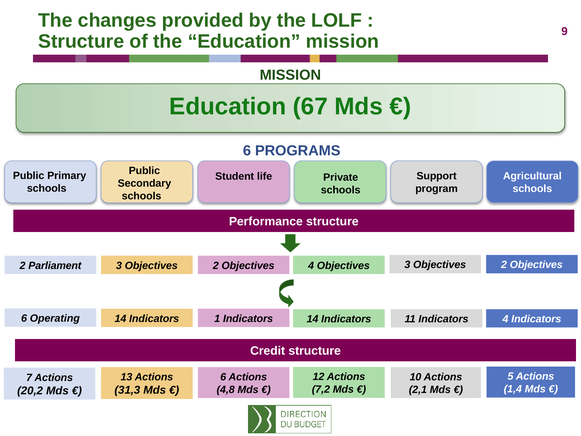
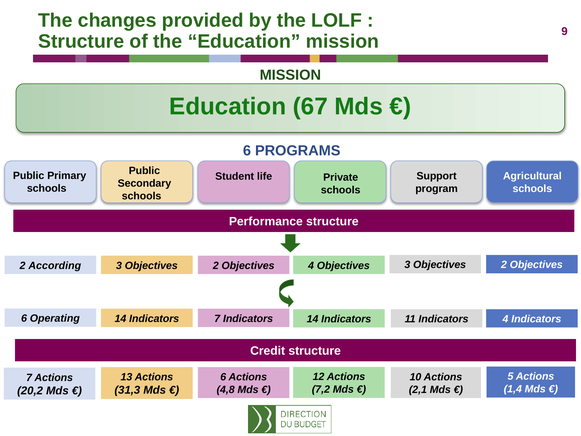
Parliament: Parliament -> According
Indicators 1: 1 -> 7
